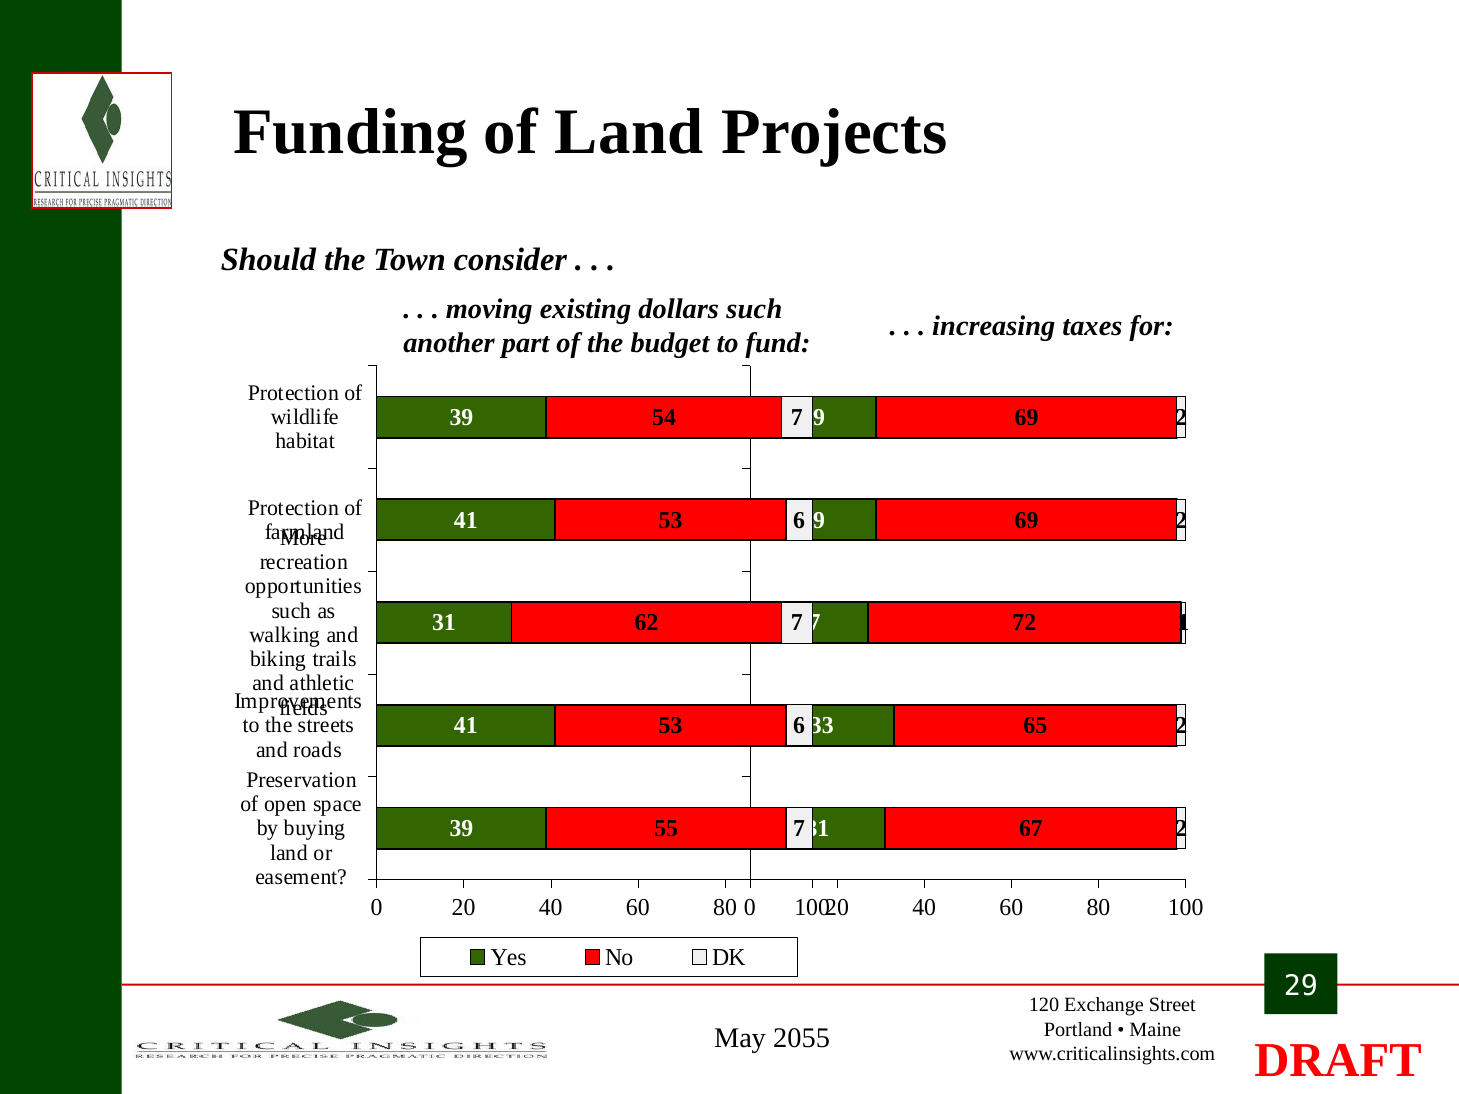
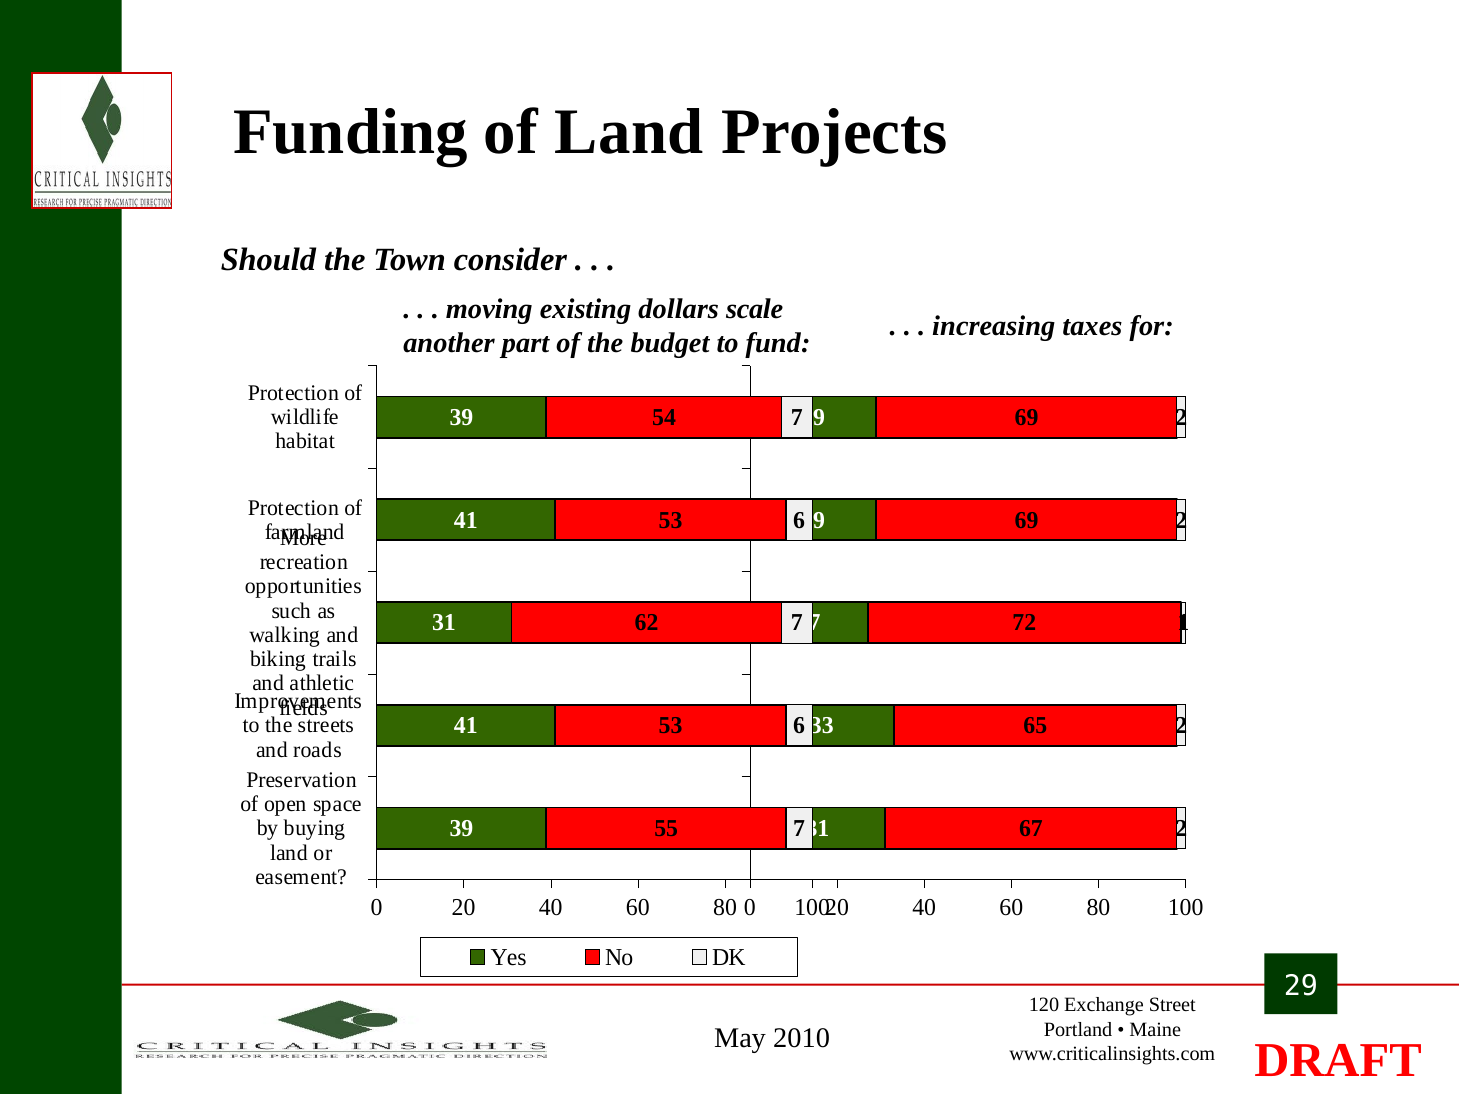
dollars such: such -> scale
2055: 2055 -> 2010
